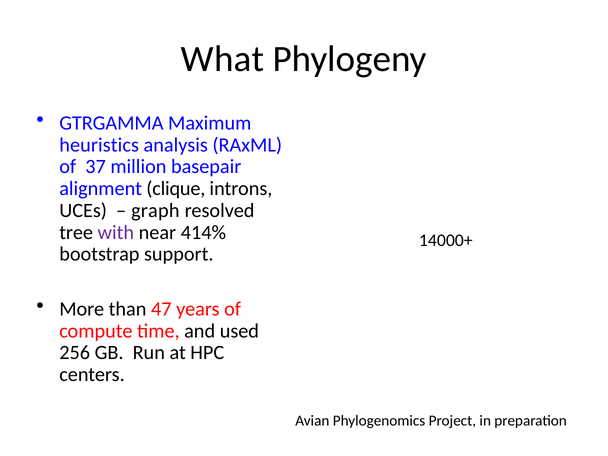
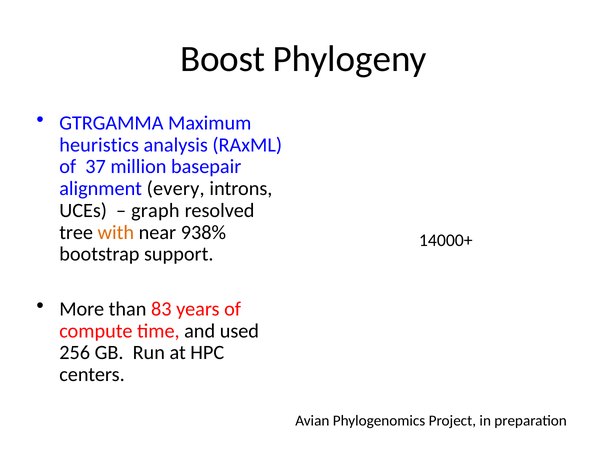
What: What -> Boost
clique: clique -> every
with at (116, 232) colour: purple -> orange
414%: 414% -> 938%
47: 47 -> 83
